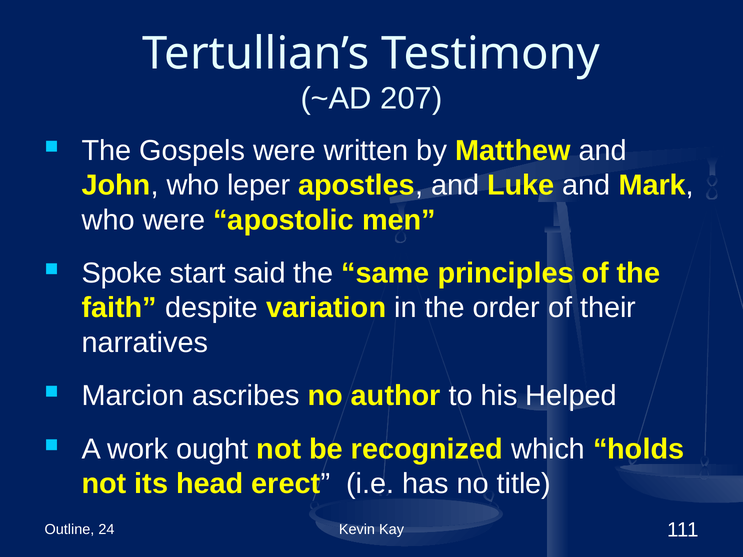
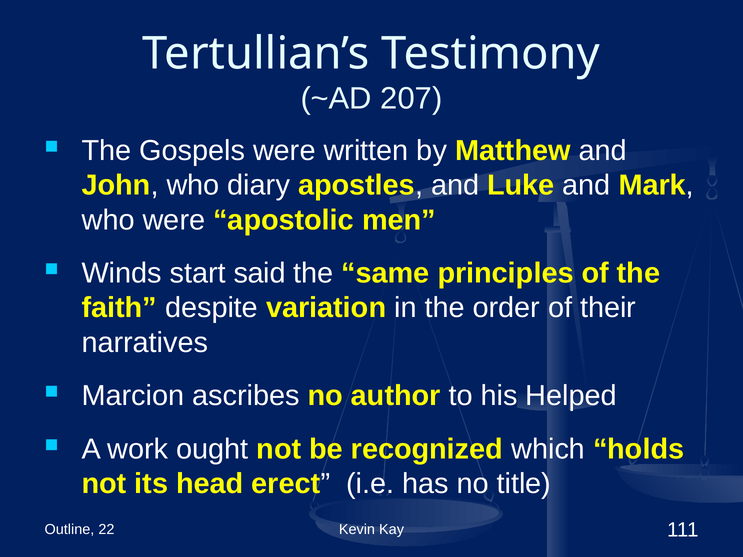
leper: leper -> diary
Spoke: Spoke -> Winds
24: 24 -> 22
